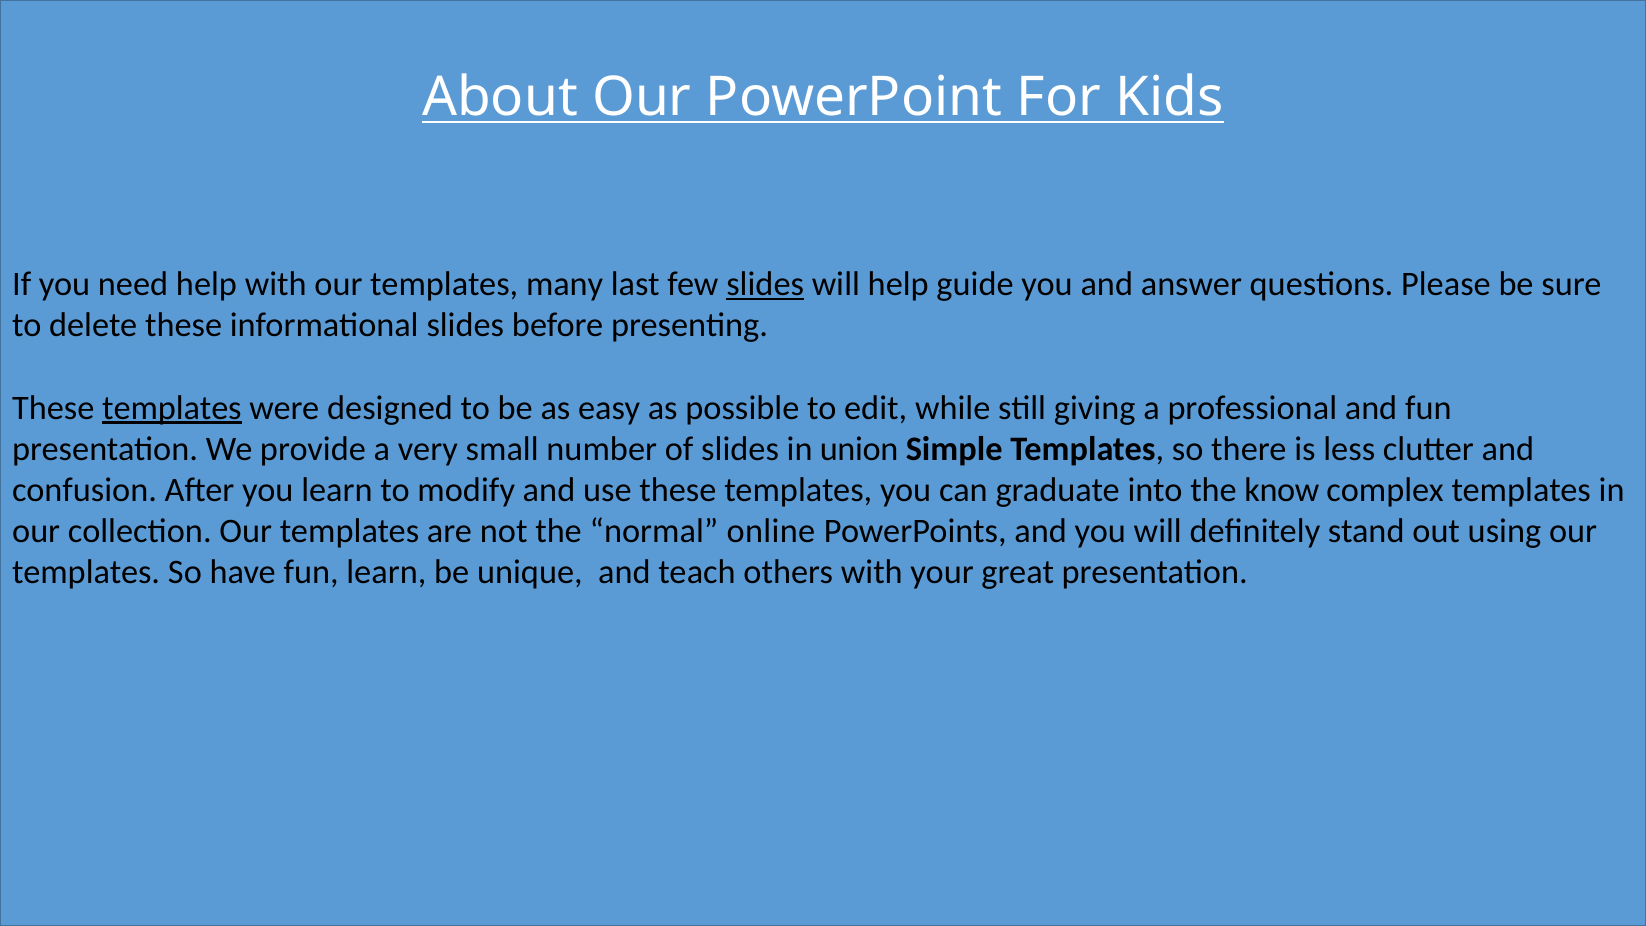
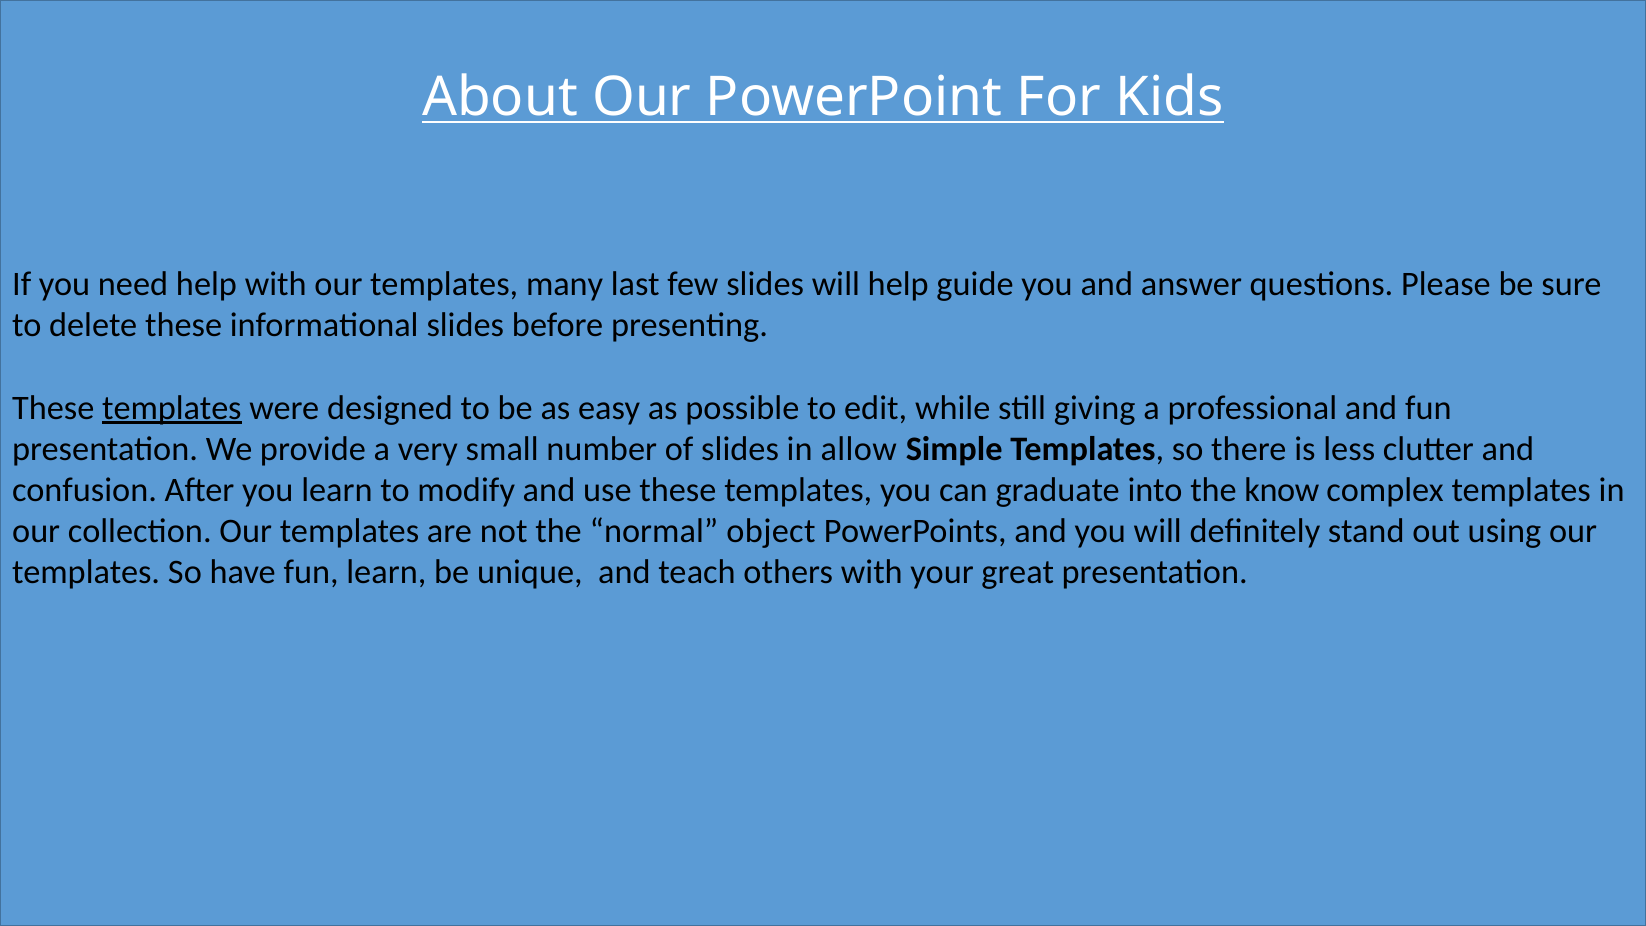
slides at (765, 284) underline: present -> none
union: union -> allow
online: online -> object
